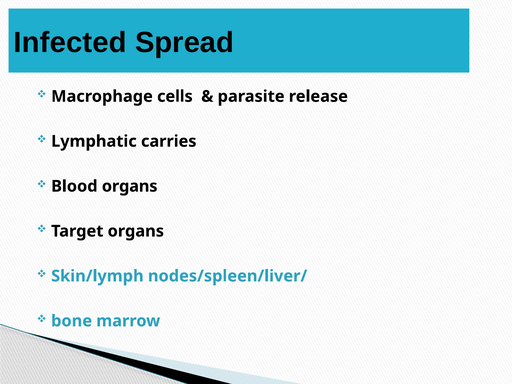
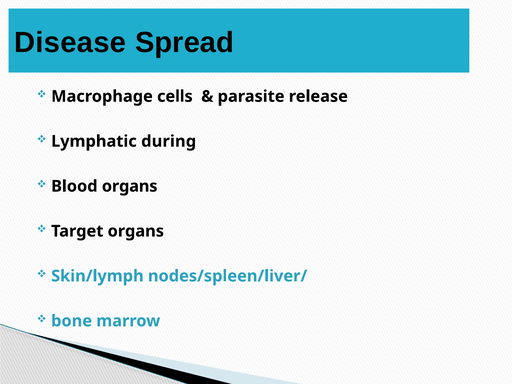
Infected: Infected -> Disease
carries: carries -> during
